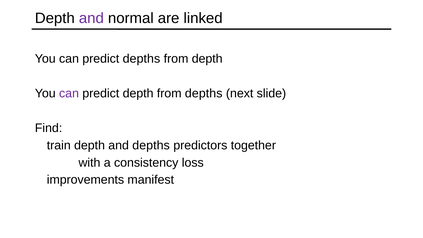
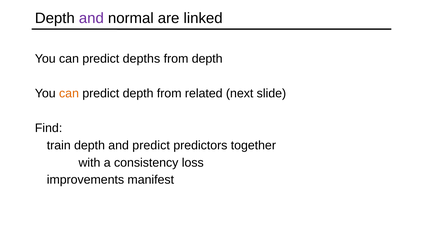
can at (69, 93) colour: purple -> orange
from depths: depths -> related
and depths: depths -> predict
